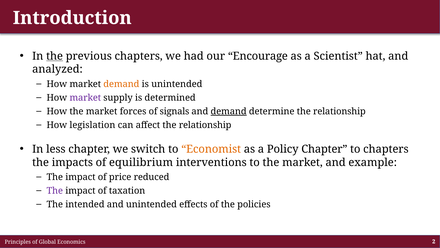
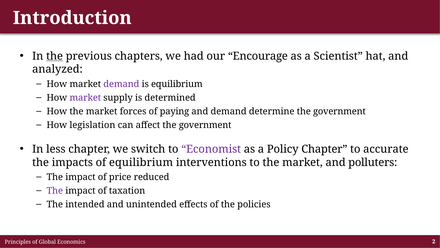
demand at (121, 84) colour: orange -> purple
is unintended: unintended -> equilibrium
signals: signals -> paying
demand at (229, 111) underline: present -> none
determine the relationship: relationship -> government
affect the relationship: relationship -> government
Economist colour: orange -> purple
to chapters: chapters -> accurate
example: example -> polluters
